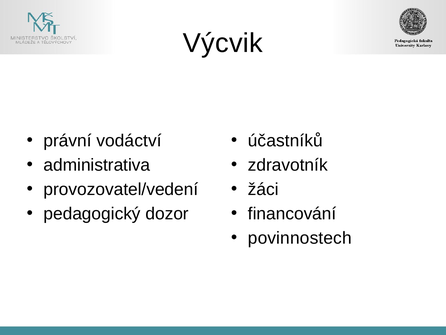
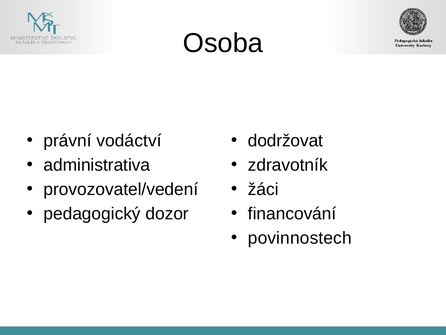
Výcvik: Výcvik -> Osoba
účastníků: účastníků -> dodržovat
